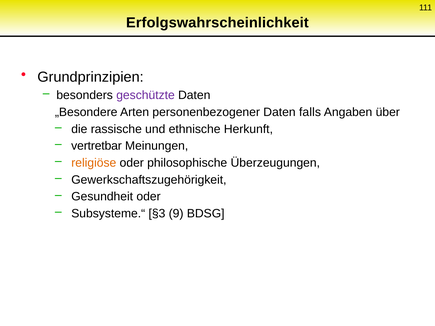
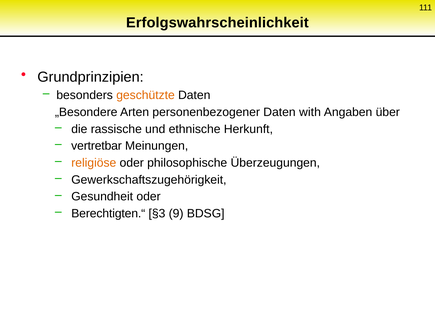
geschützte colour: purple -> orange
falls: falls -> with
Subsysteme.“: Subsysteme.“ -> Berechtigten.“
